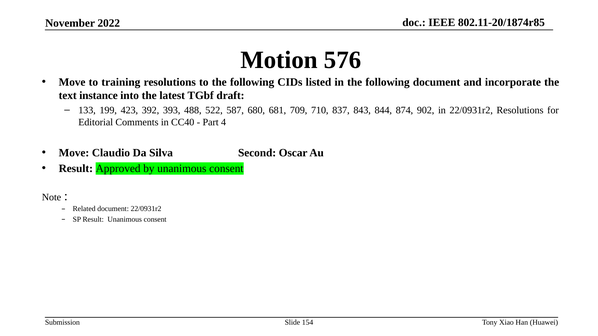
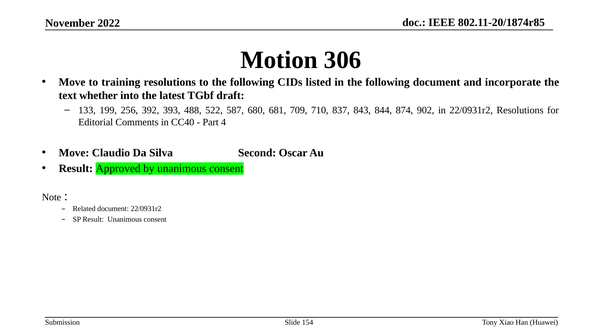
576: 576 -> 306
instance: instance -> whether
423: 423 -> 256
